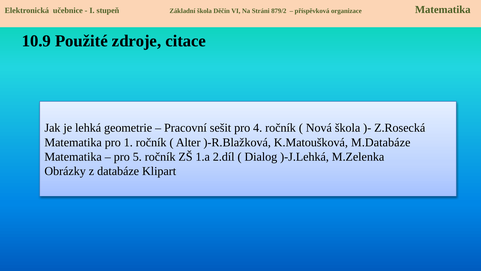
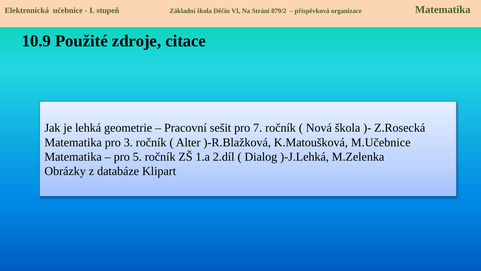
4: 4 -> 7
1: 1 -> 3
M.Databáze: M.Databáze -> M.Učebnice
